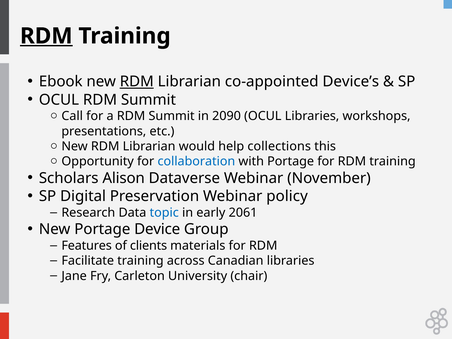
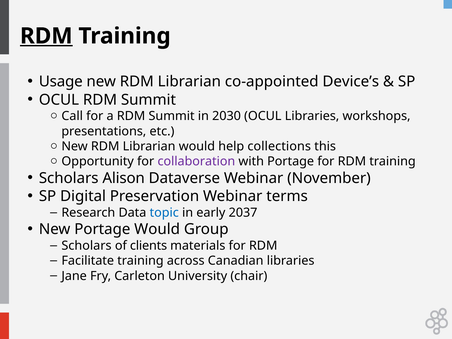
Ebook: Ebook -> Usage
RDM at (137, 82) underline: present -> none
2090: 2090 -> 2030
collaboration colour: blue -> purple
policy: policy -> terms
2061: 2061 -> 2037
Portage Device: Device -> Would
Features at (87, 246): Features -> Scholars
